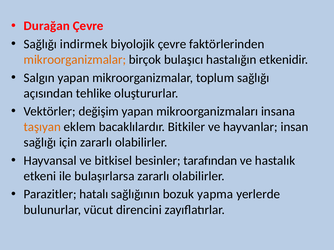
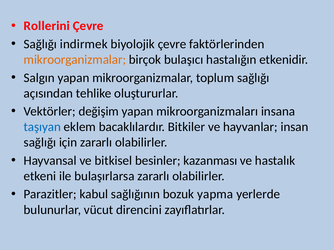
Durağan: Durağan -> Rollerini
taşıyan colour: orange -> blue
tarafından: tarafından -> kazanması
hatalı: hatalı -> kabul
